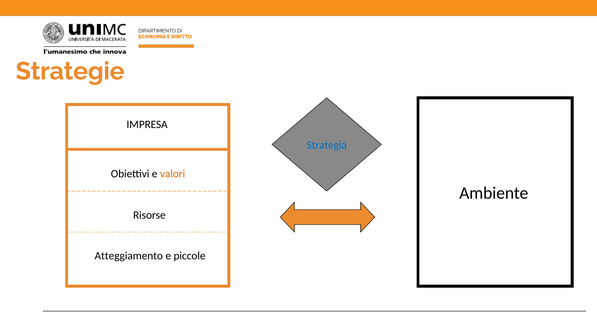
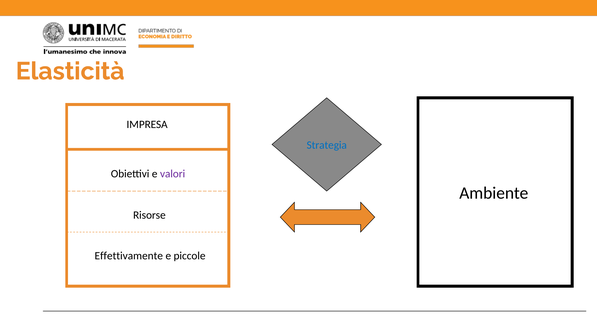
Strategie: Strategie -> Elasticità
valori colour: orange -> purple
Atteggiamento: Atteggiamento -> Effettivamente
